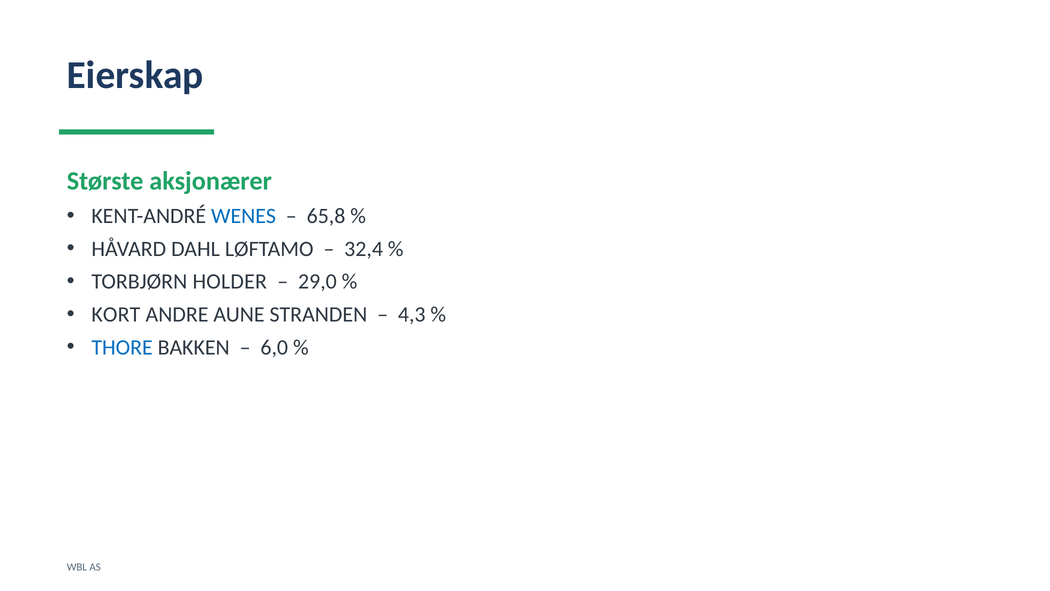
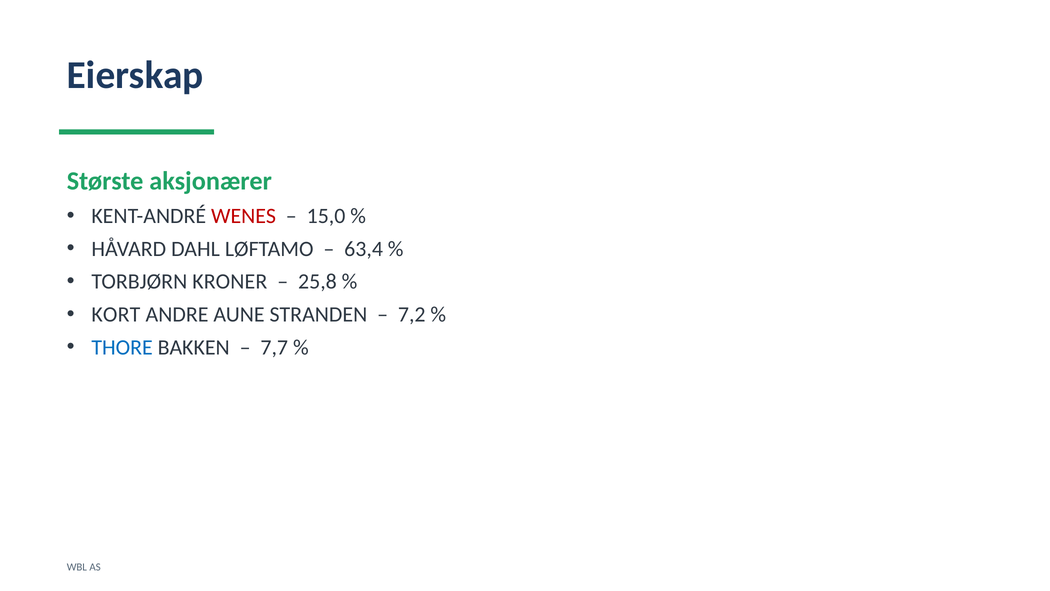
WENES colour: blue -> red
65,8: 65,8 -> 15,0
32,4: 32,4 -> 63,4
HOLDER: HOLDER -> KRONER
29,0: 29,0 -> 25,8
4,3: 4,3 -> 7,2
6,0: 6,0 -> 7,7
